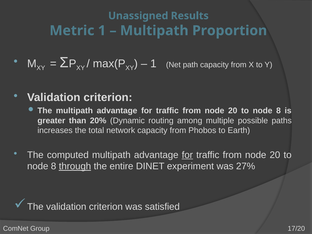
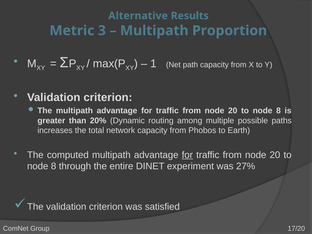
Unassigned: Unassigned -> Alternative
Metric 1: 1 -> 3
through underline: present -> none
